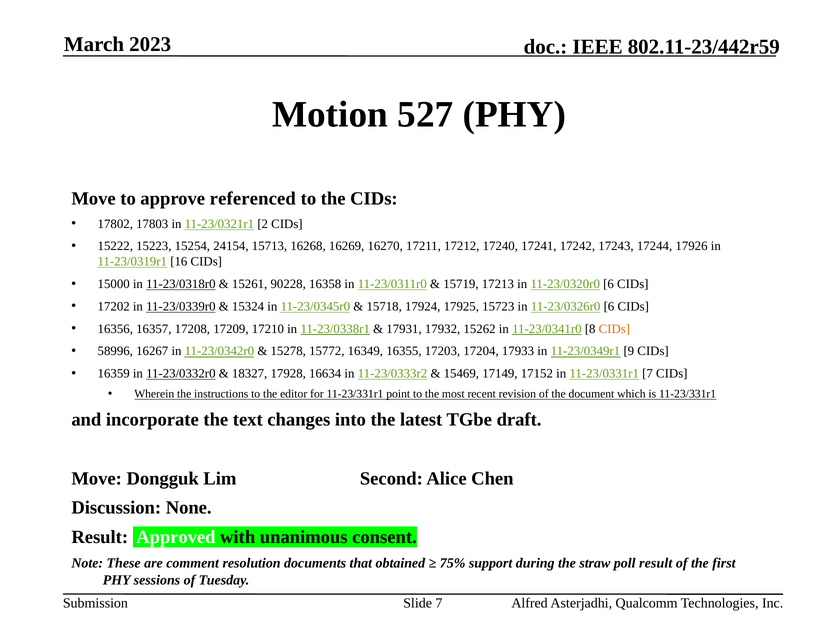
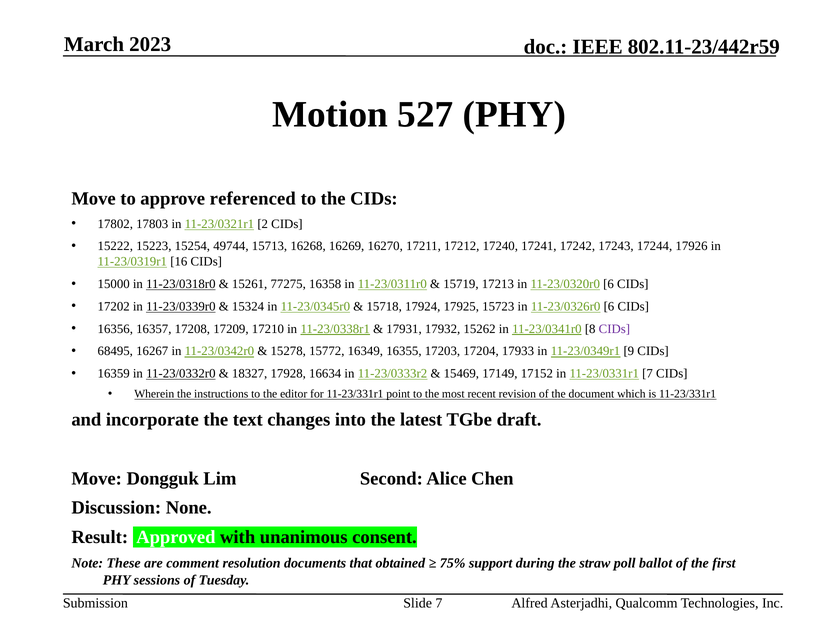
24154: 24154 -> 49744
90228: 90228 -> 77275
CIDs at (614, 329) colour: orange -> purple
58996: 58996 -> 68495
poll result: result -> ballot
